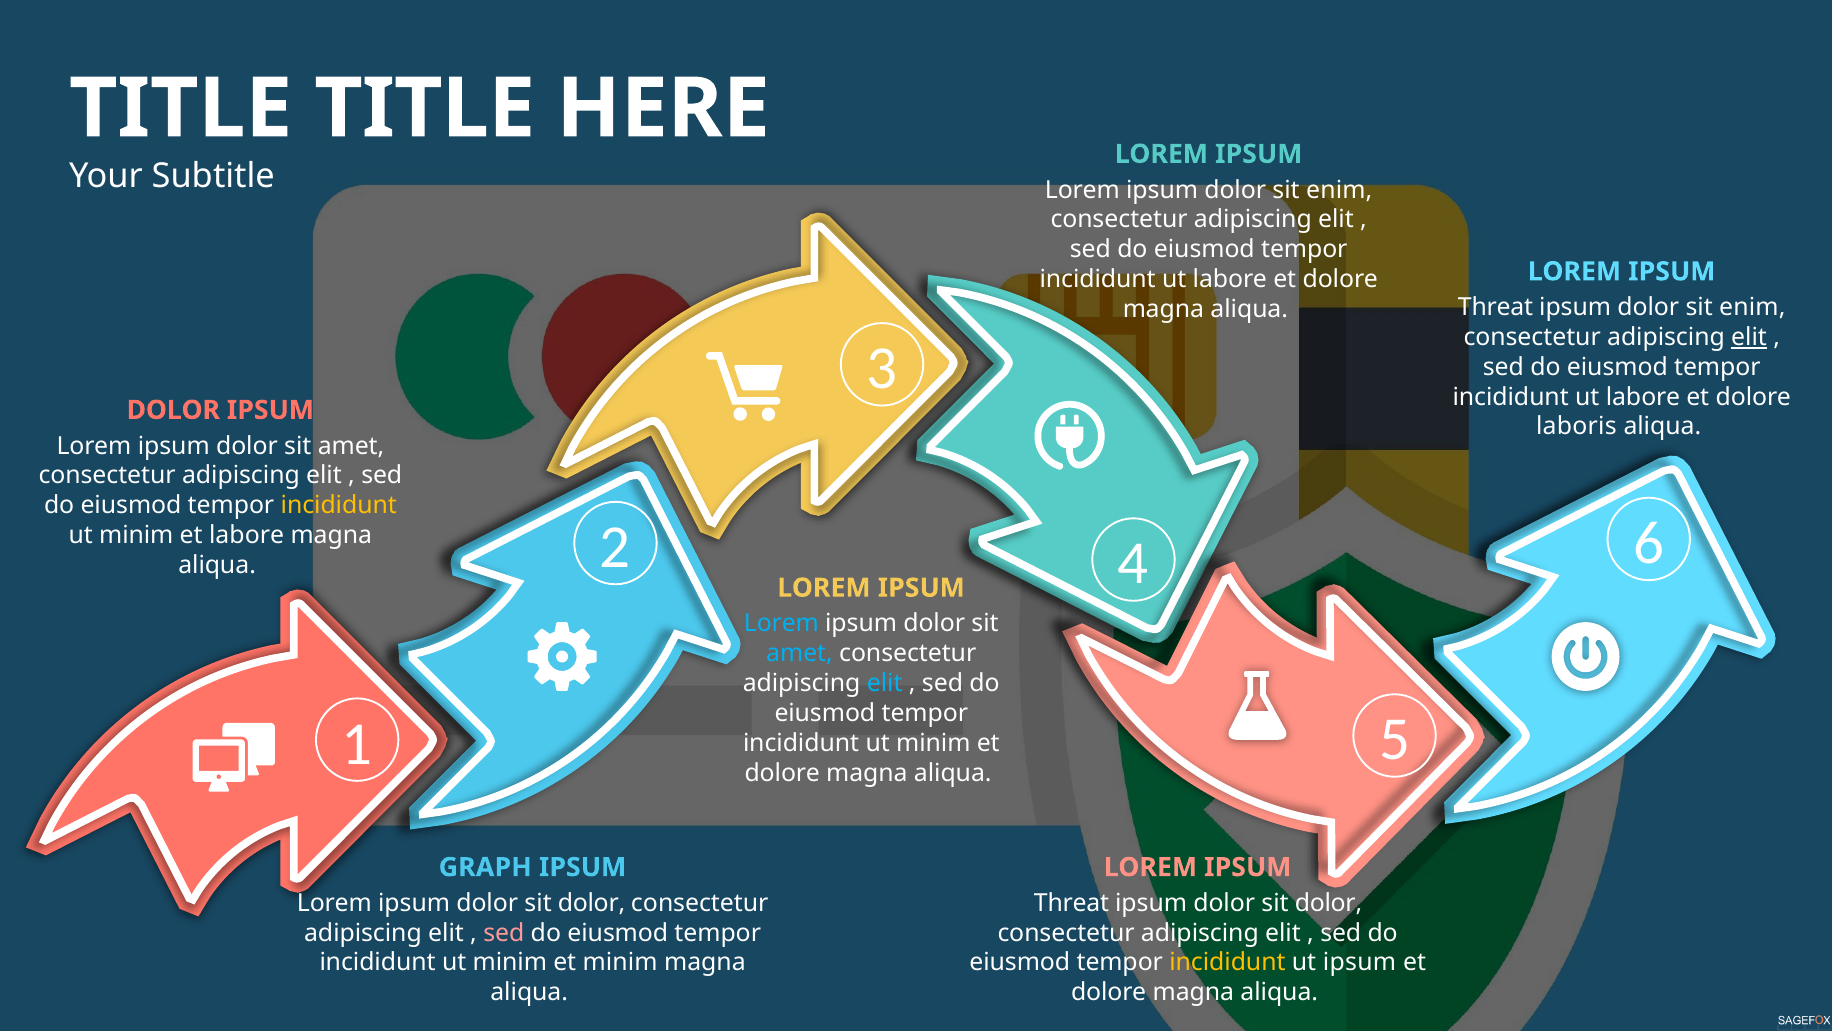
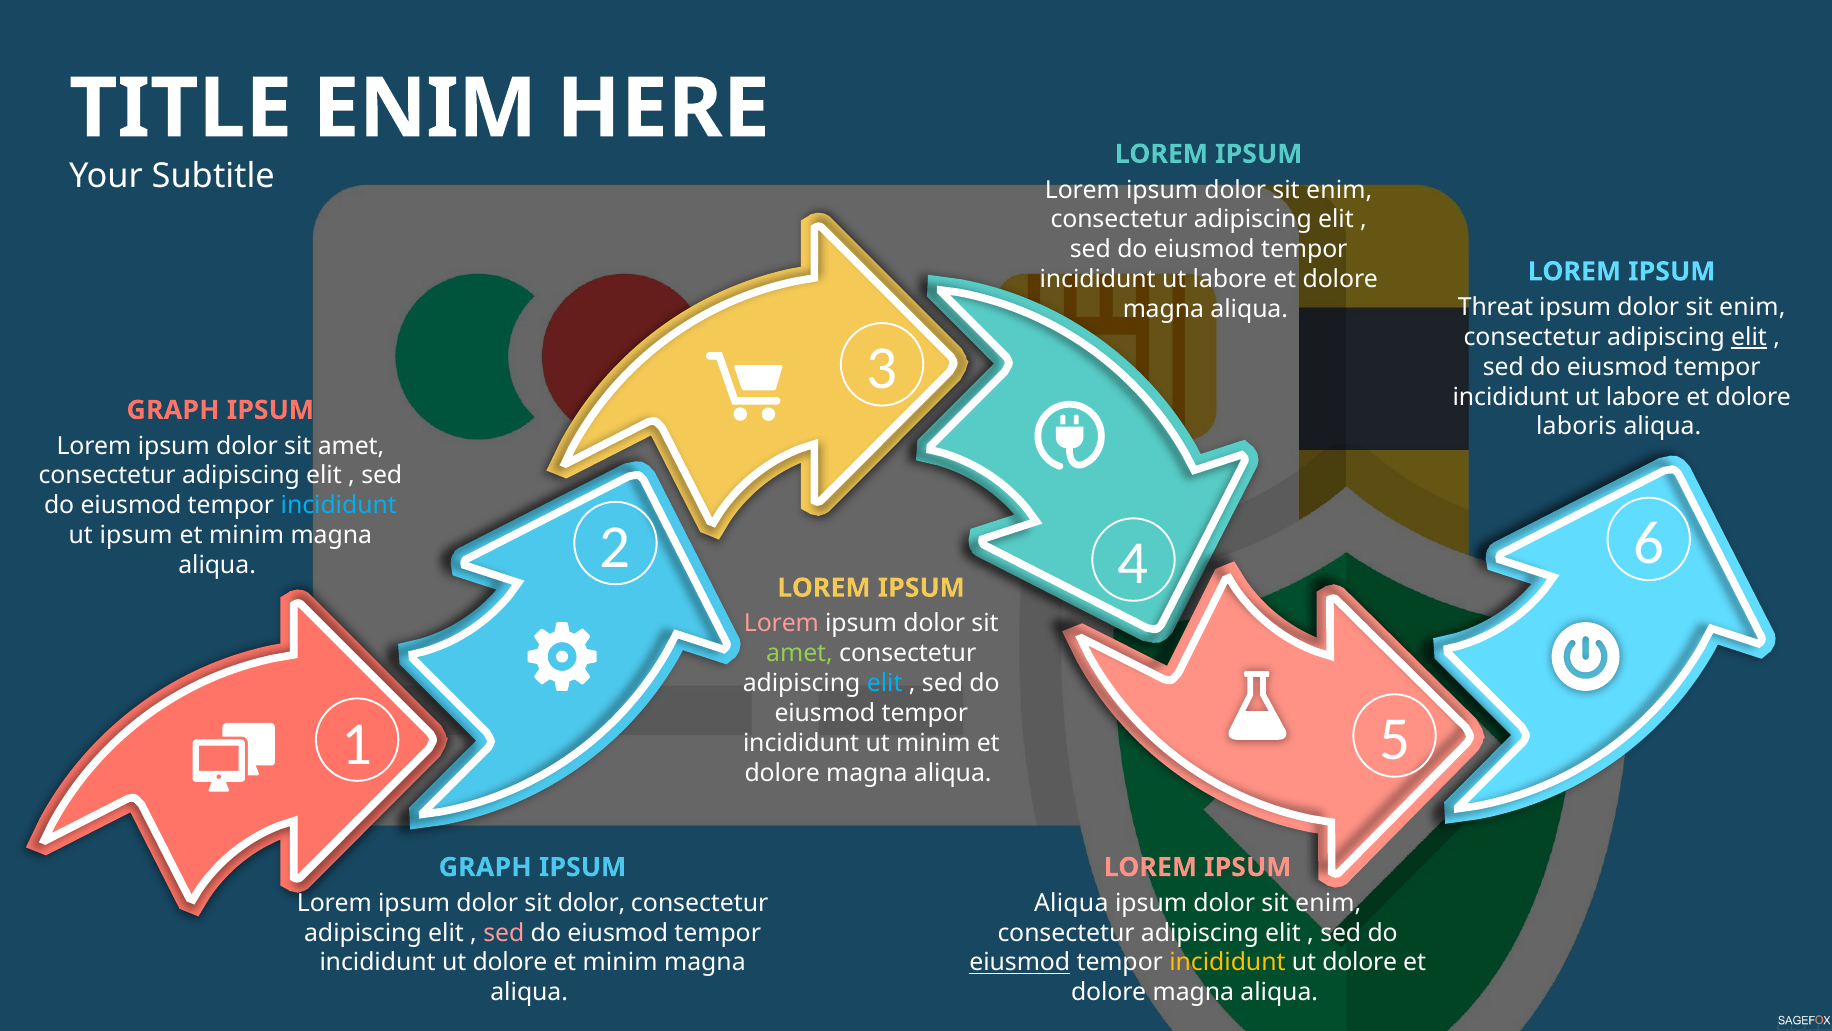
TITLE at (425, 109): TITLE -> ENIM
DOLOR at (173, 410): DOLOR -> GRAPH
incididunt at (339, 505) colour: yellow -> light blue
minim at (136, 535): minim -> ipsum
labore at (247, 535): labore -> minim
Lorem at (781, 623) colour: light blue -> pink
amet at (800, 653) colour: light blue -> light green
Threat at (1071, 903): Threat -> Aliqua
dolor at (1328, 903): dolor -> enim
minim at (510, 962): minim -> dolore
eiusmod at (1020, 962) underline: none -> present
ipsum at (1360, 962): ipsum -> dolore
